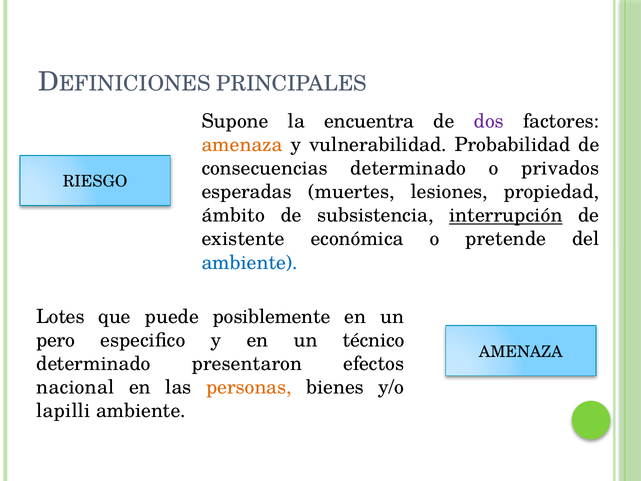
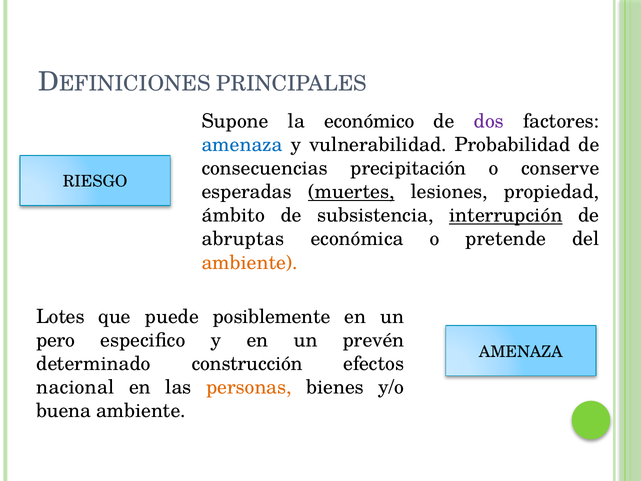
encuentra: encuentra -> económico
amenaza at (242, 145) colour: orange -> blue
consecuencias determinado: determinado -> precipitación
privados: privados -> conserve
muertes underline: none -> present
existente: existente -> abruptas
ambiente at (250, 262) colour: blue -> orange
técnico: técnico -> prevén
presentaron: presentaron -> construcción
lapilli: lapilli -> buena
